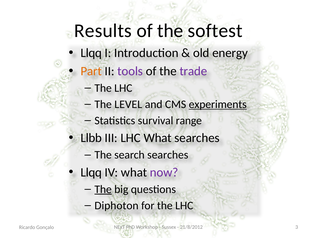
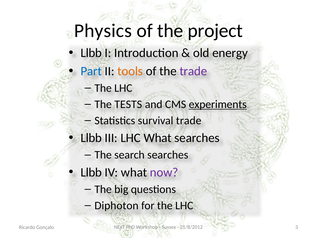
Results: Results -> Physics
softest: softest -> project
Llqq at (91, 53): Llqq -> Llbb
Part colour: orange -> blue
tools colour: purple -> orange
LEVEL: LEVEL -> TESTS
survival range: range -> trade
Llqq at (91, 172): Llqq -> Llbb
The at (103, 189) underline: present -> none
